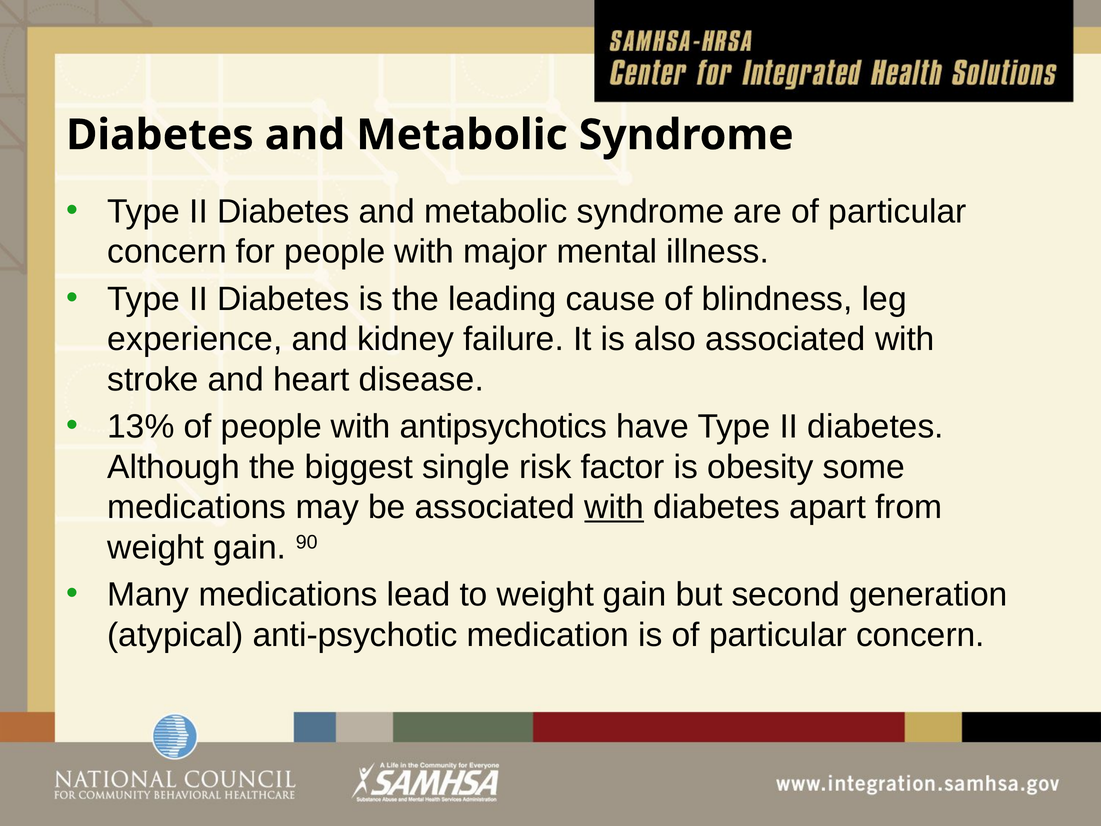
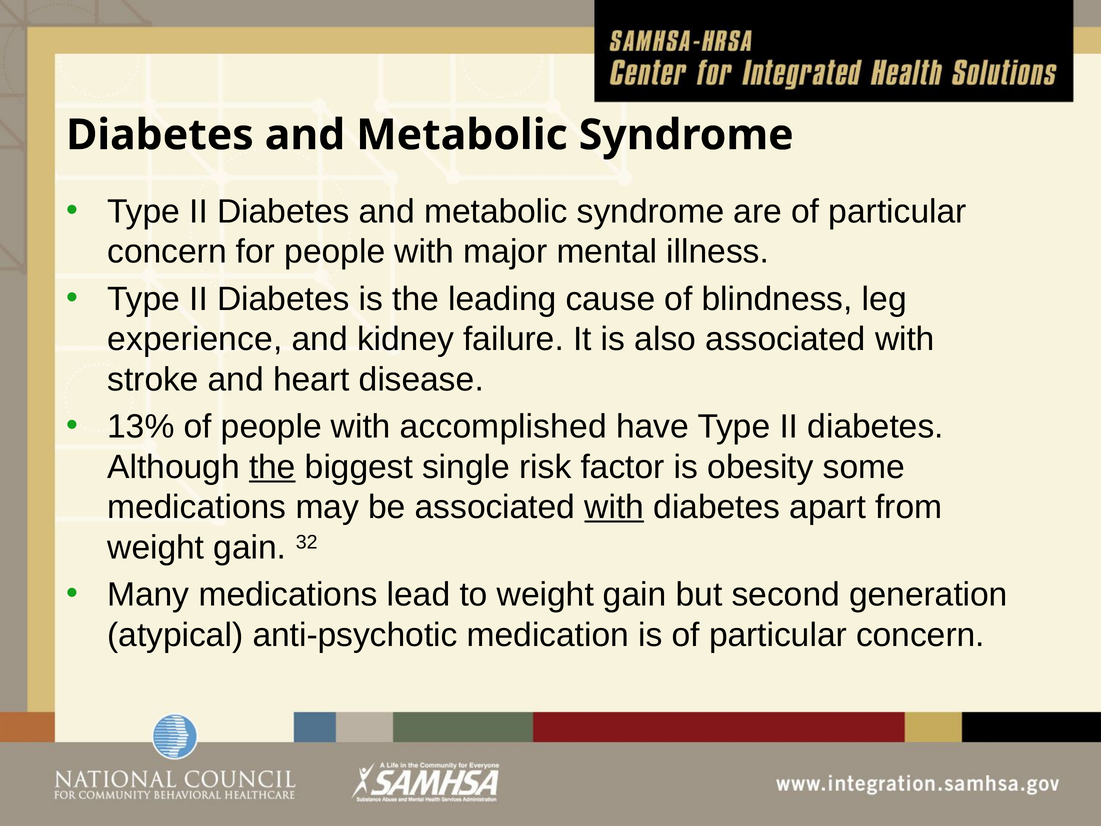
antipsychotics: antipsychotics -> accomplished
the at (272, 467) underline: none -> present
90: 90 -> 32
